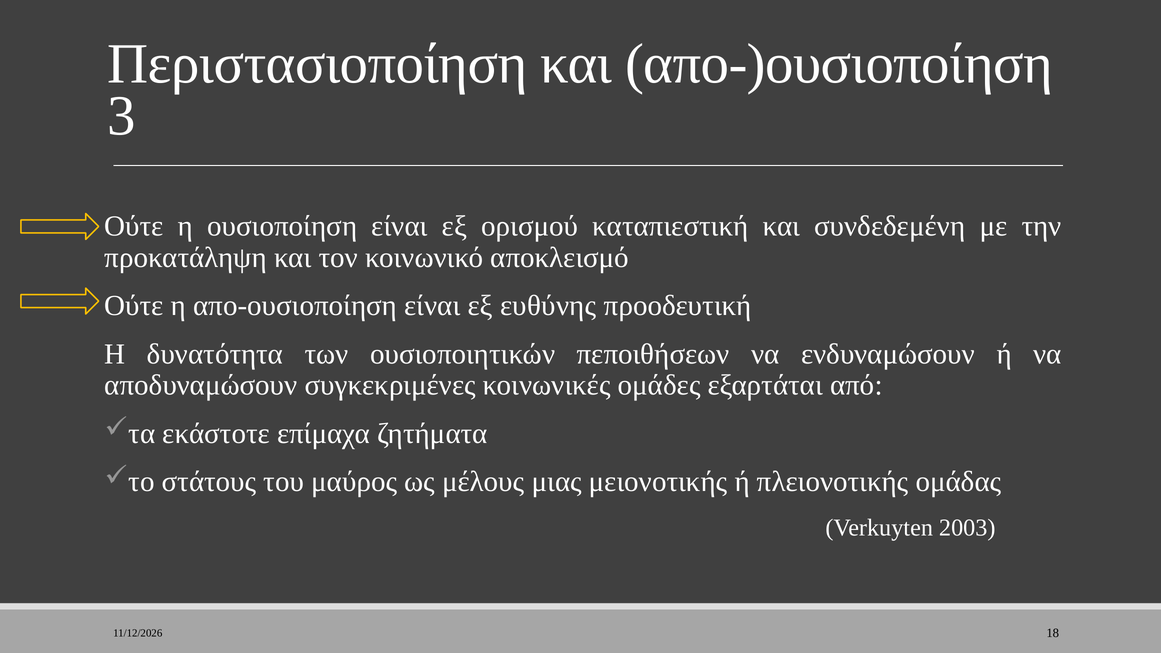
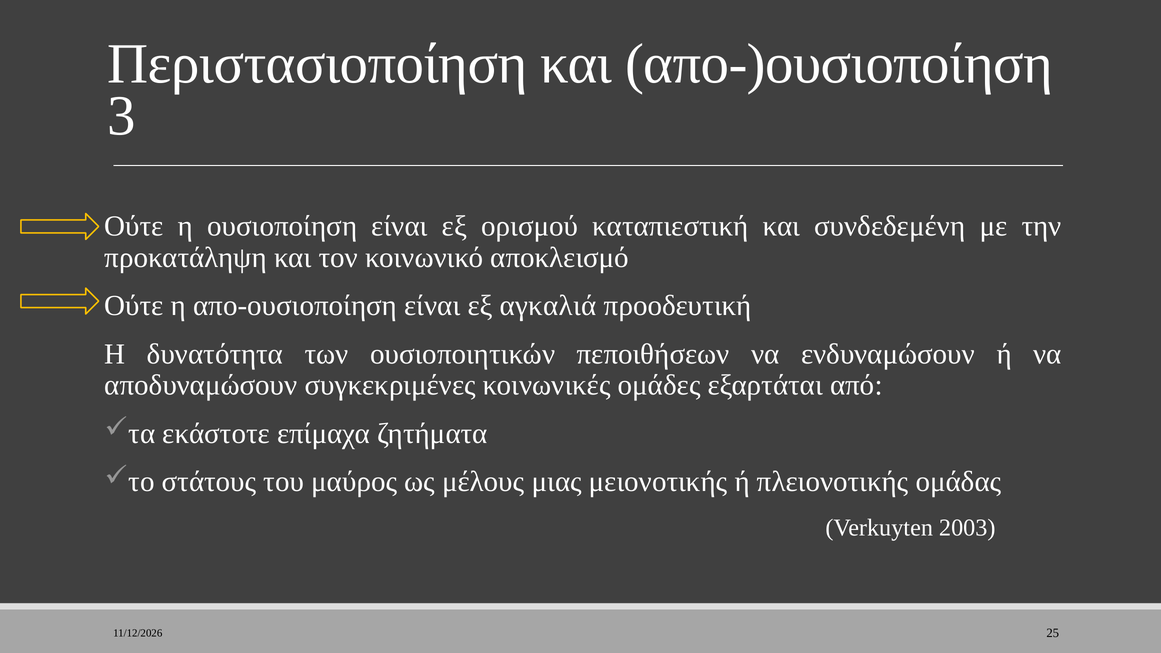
ευθύνης: ευθύνης -> αγκαλιά
18: 18 -> 25
